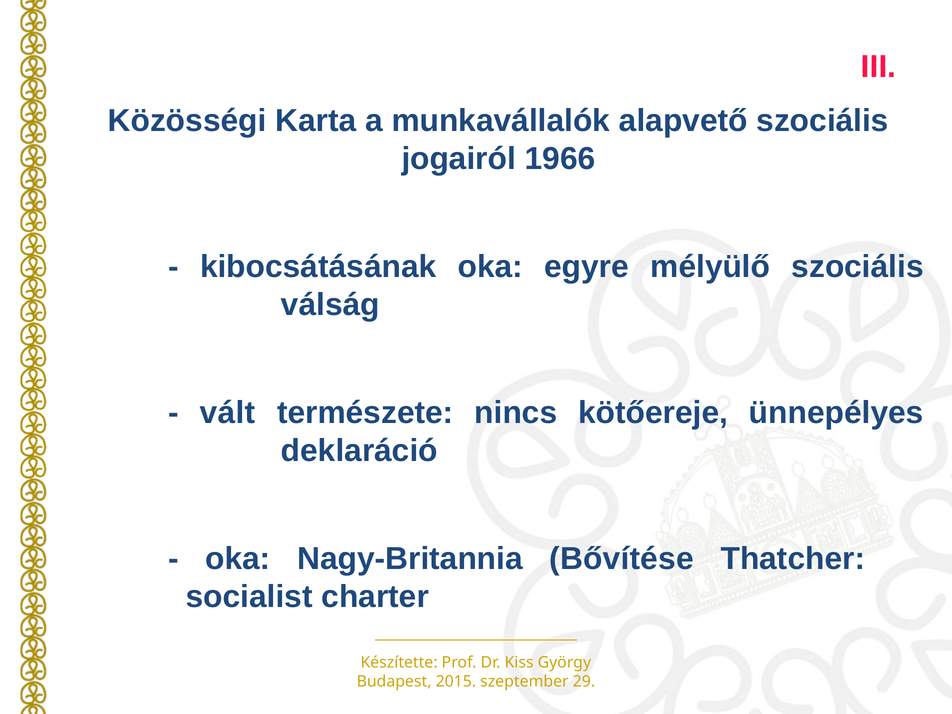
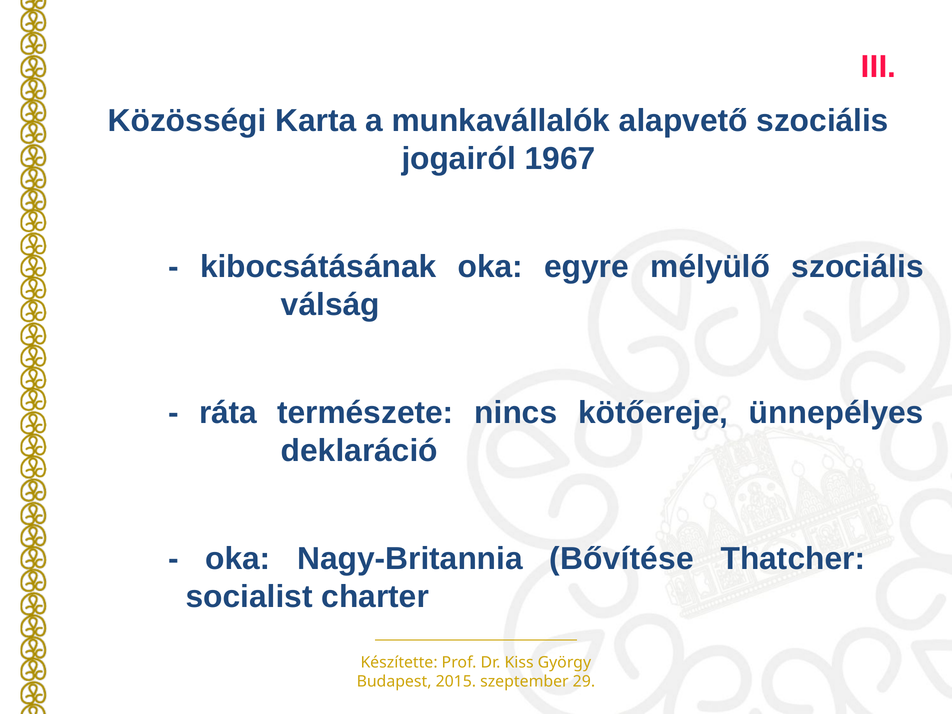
1966: 1966 -> 1967
vált: vált -> ráta
